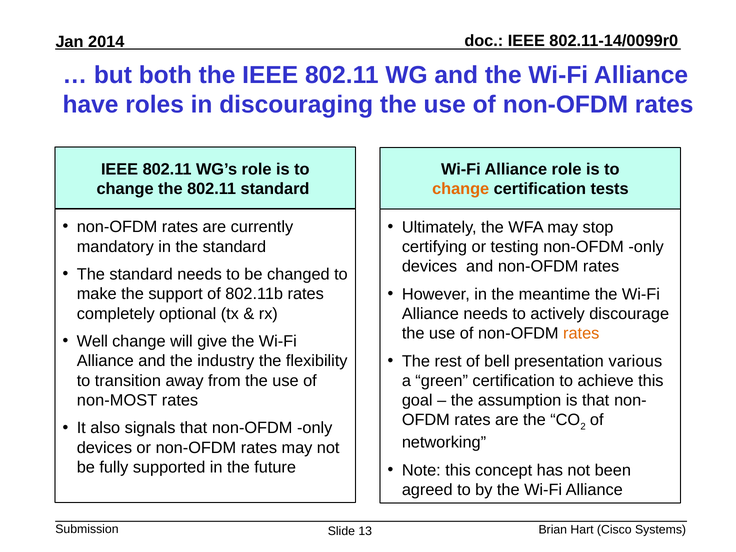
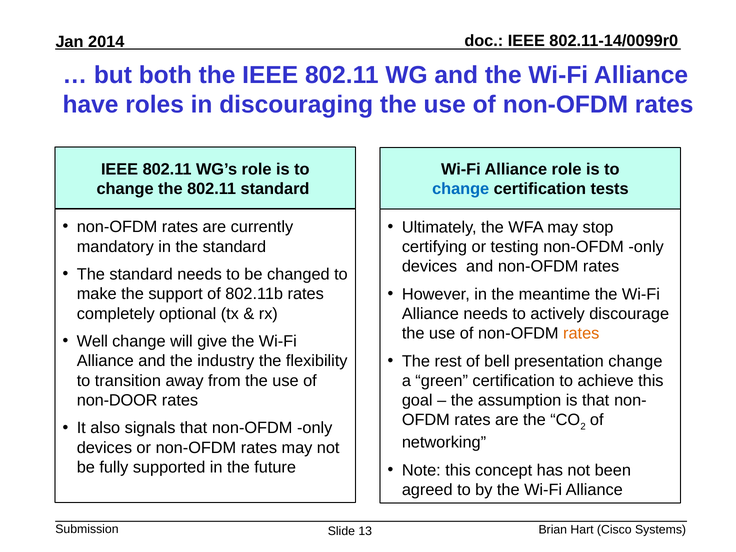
change at (461, 189) colour: orange -> blue
presentation various: various -> change
non-MOST: non-MOST -> non-DOOR
